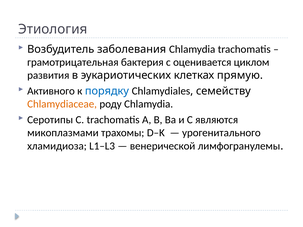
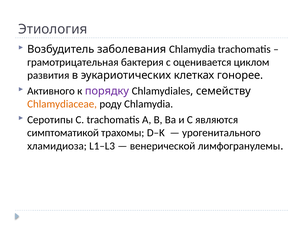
прямую: прямую -> гонорее
порядку colour: blue -> purple
микоплазмами: микоплазмами -> симптоматикой
